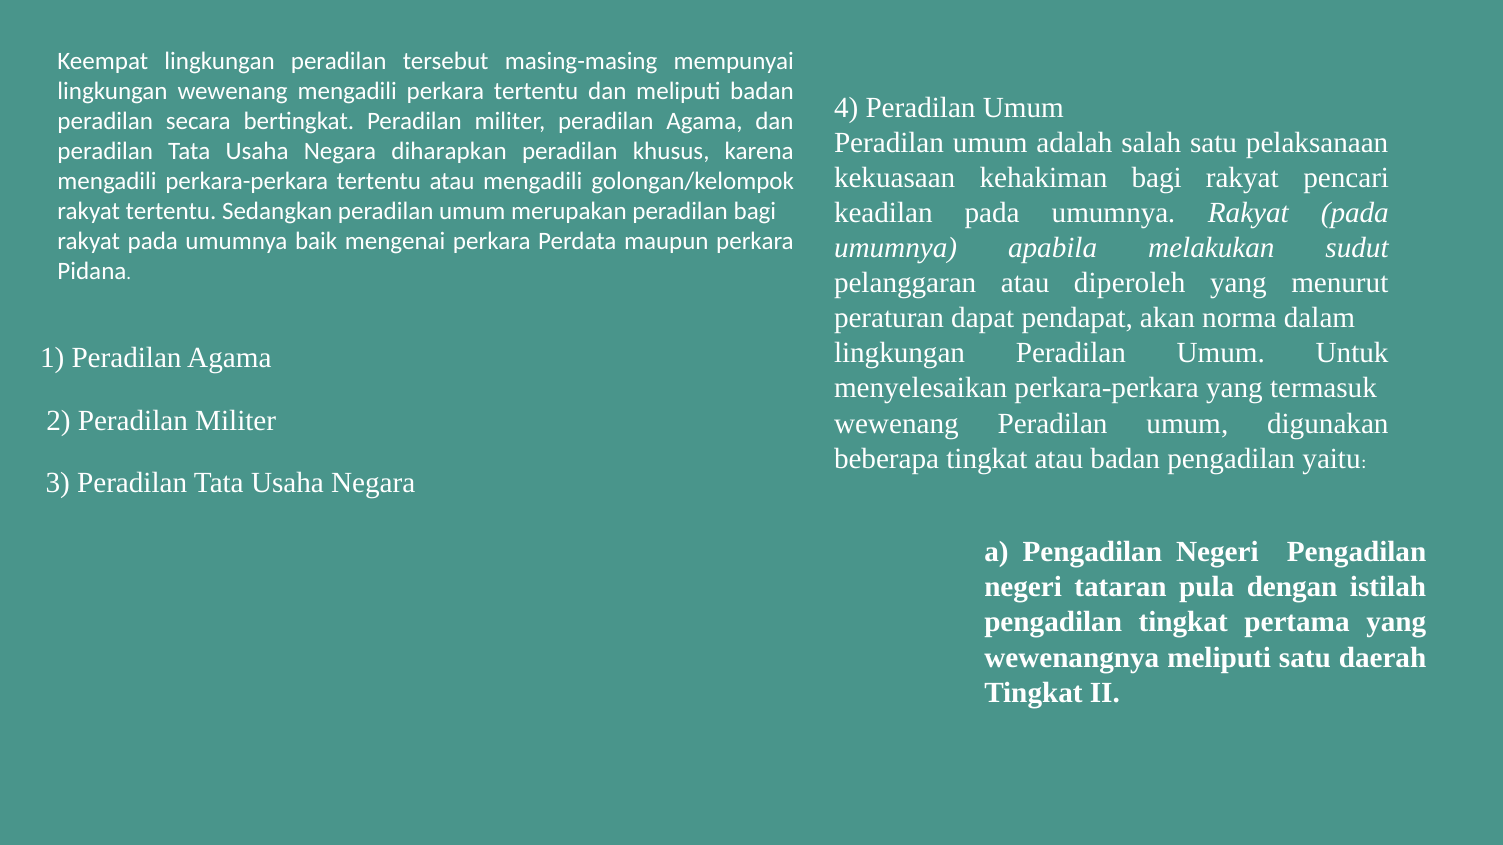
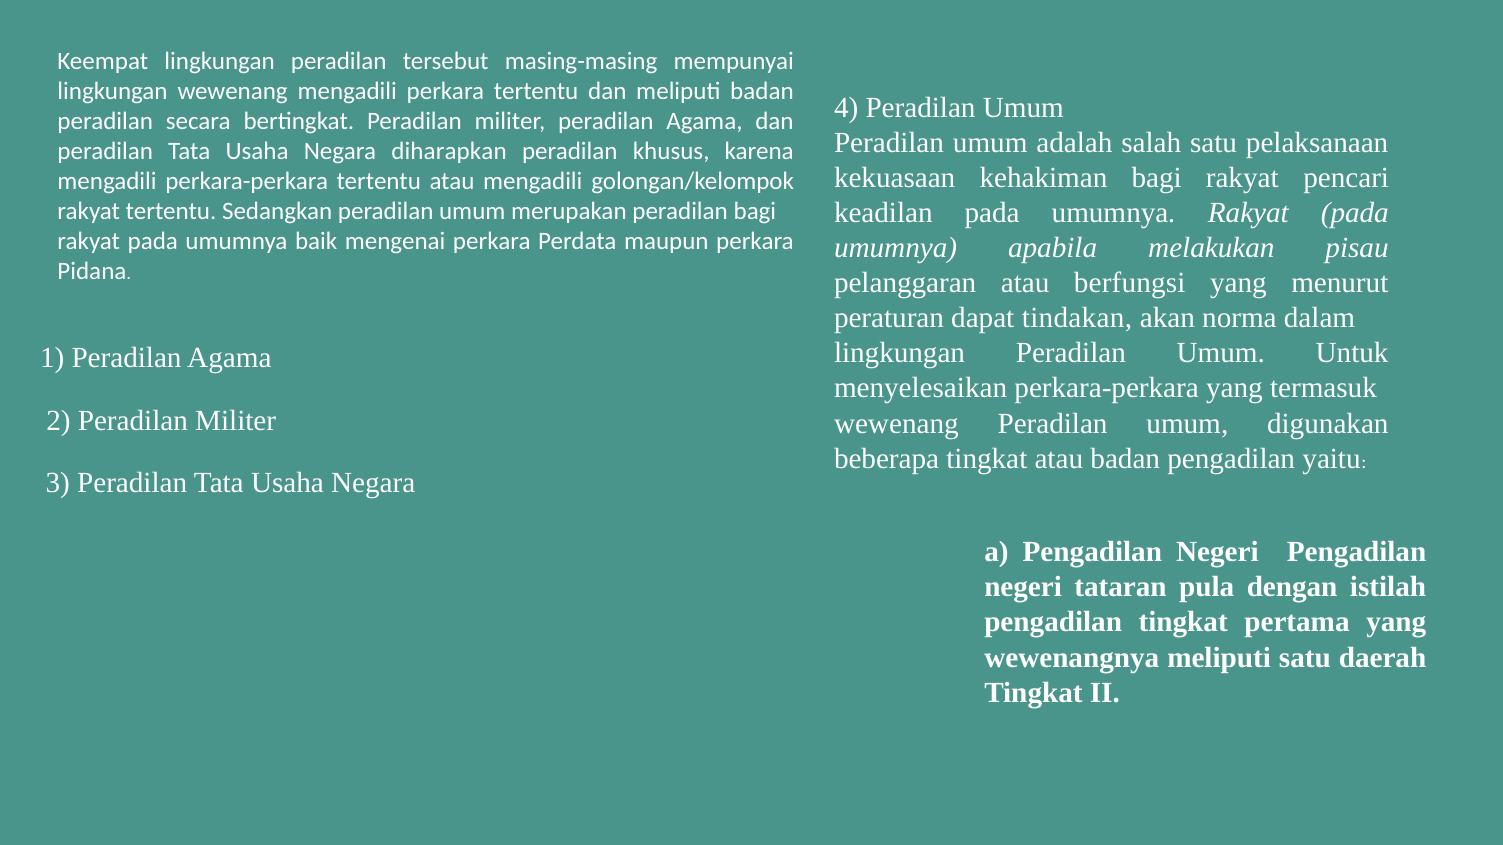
sudut: sudut -> pisau
diperoleh: diperoleh -> berfungsi
pendapat: pendapat -> tindakan
